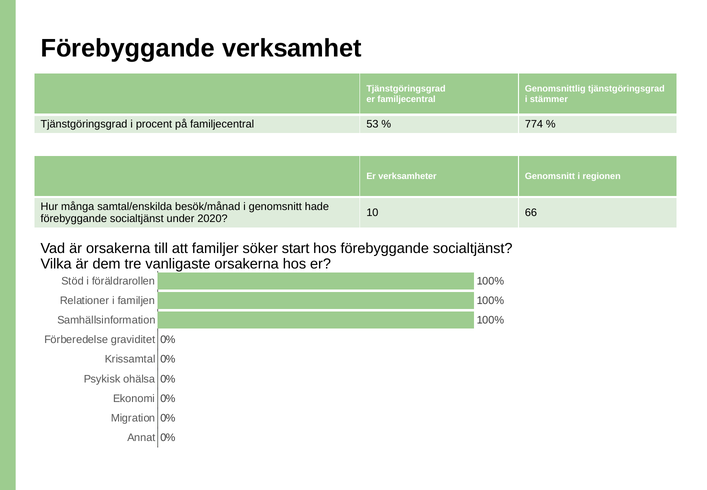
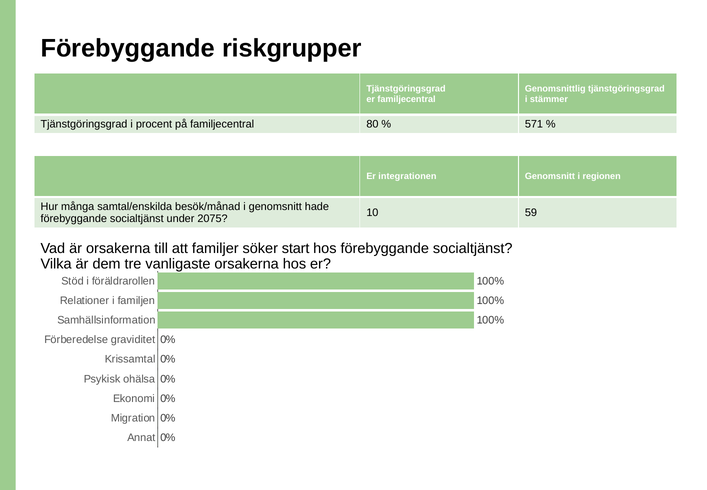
verksamhet: verksamhet -> riskgrupper
53: 53 -> 80
774: 774 -> 571
verksamheter: verksamheter -> integrationen
66: 66 -> 59
2020: 2020 -> 2075
